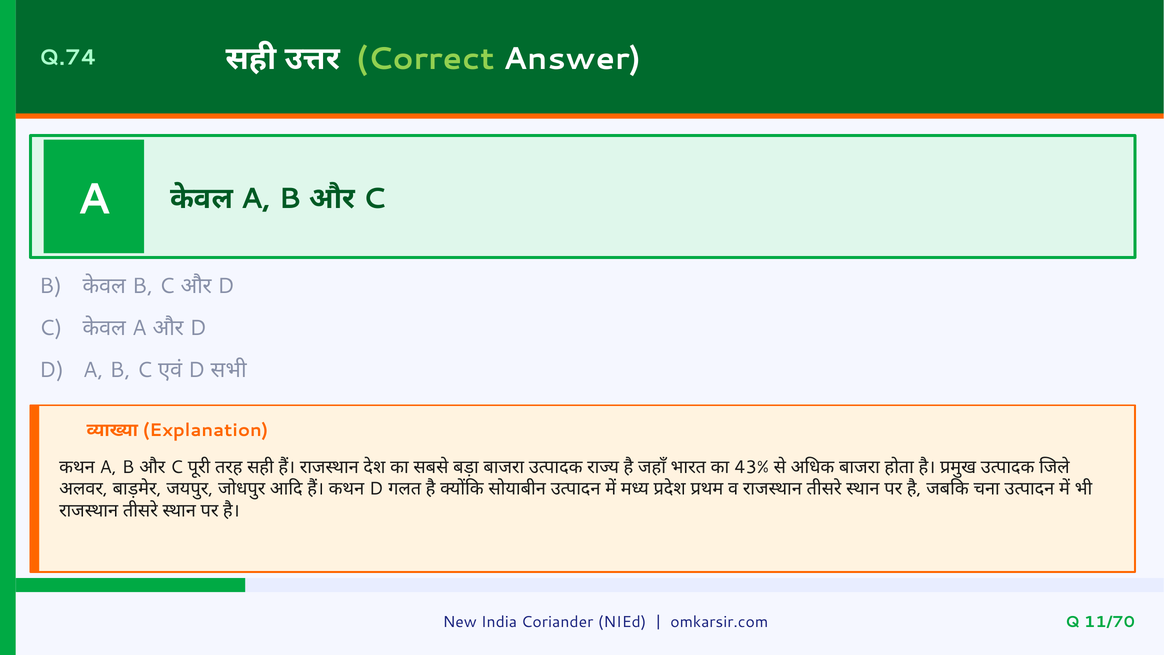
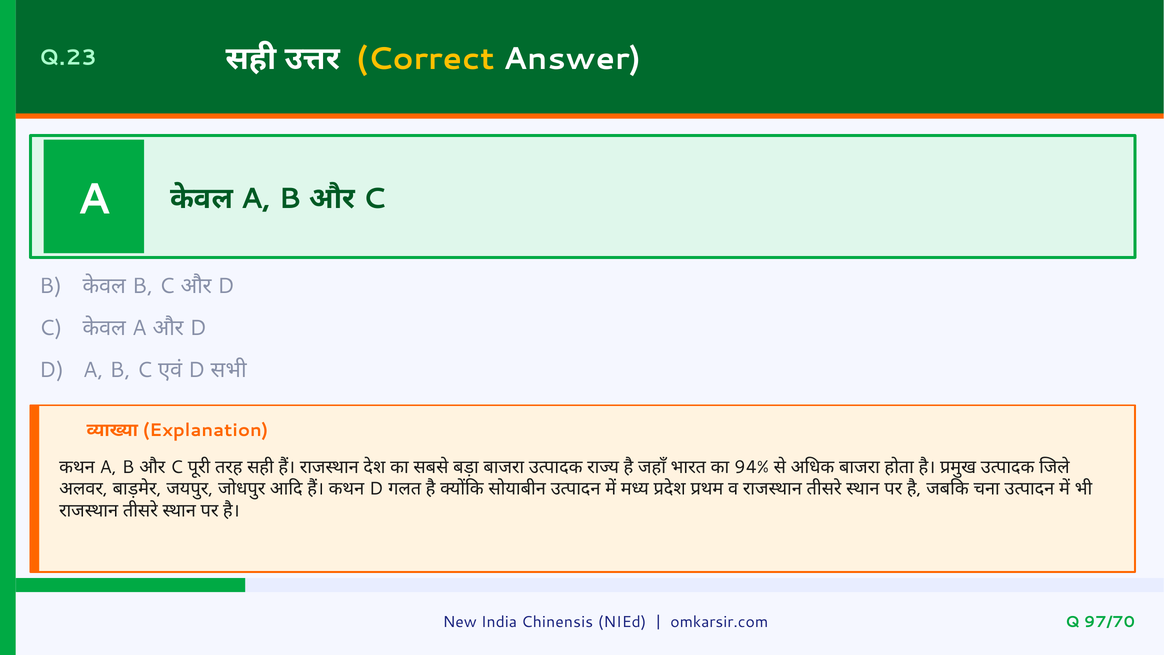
Q.74: Q.74 -> Q.23
Correct colour: light green -> yellow
43%: 43% -> 94%
Coriander: Coriander -> Chinensis
11/70: 11/70 -> 97/70
